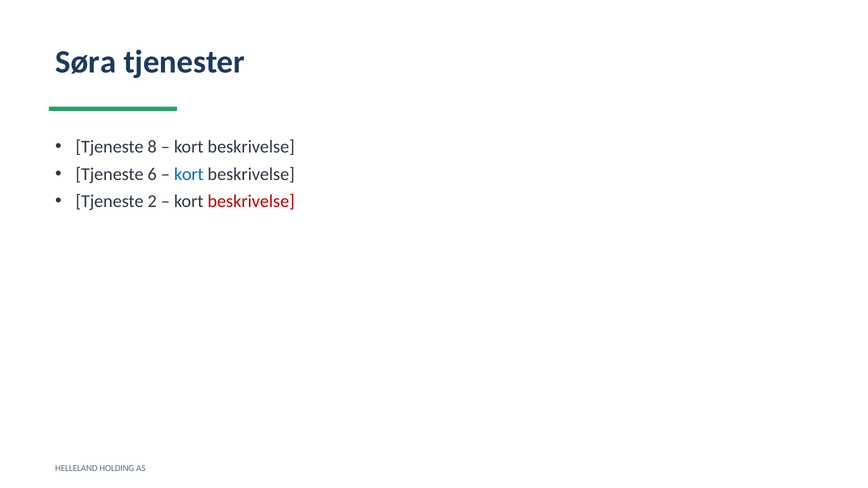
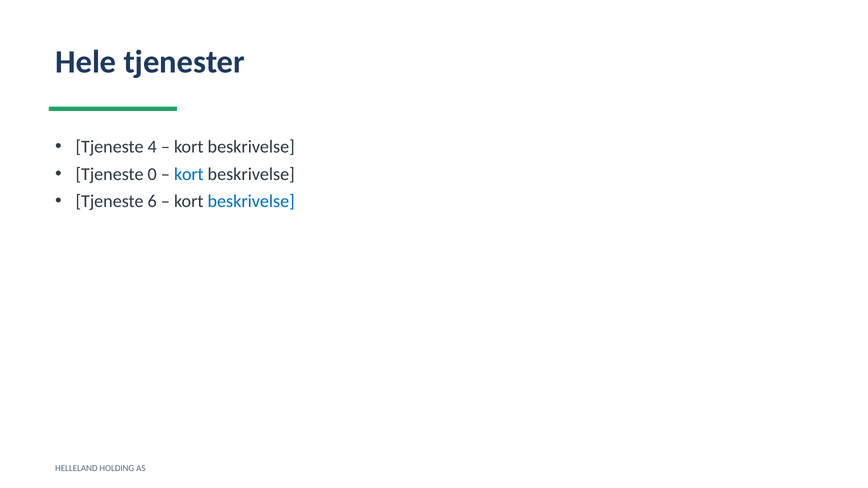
Søra: Søra -> Hele
8: 8 -> 4
6: 6 -> 0
2: 2 -> 6
beskrivelse at (251, 201) colour: red -> blue
